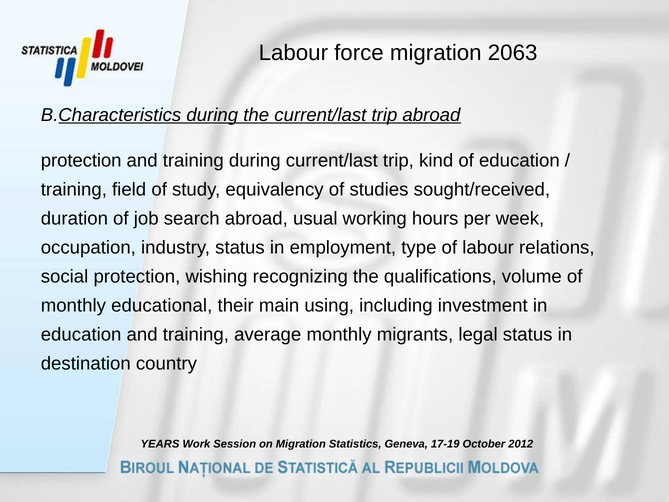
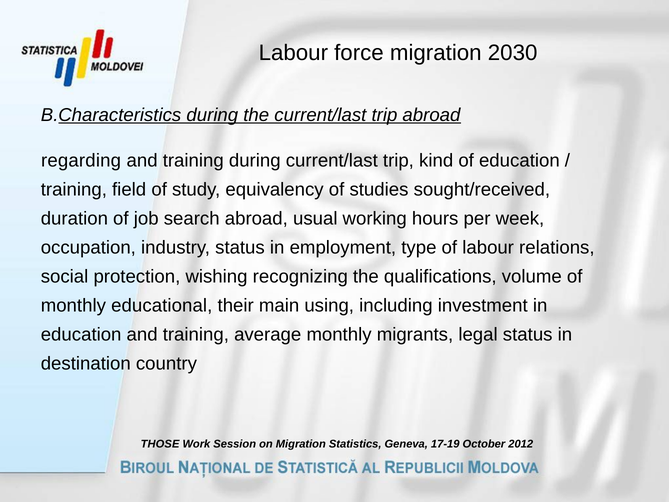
2063: 2063 -> 2030
protection at (81, 160): protection -> regarding
YEARS: YEARS -> THOSE
